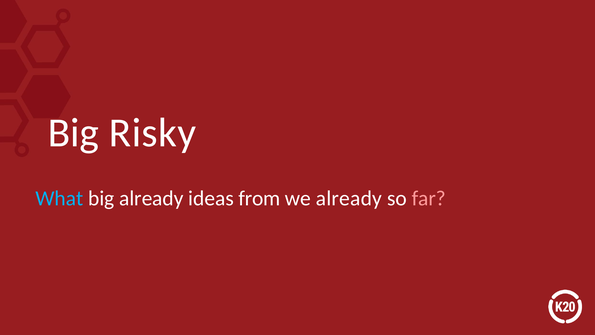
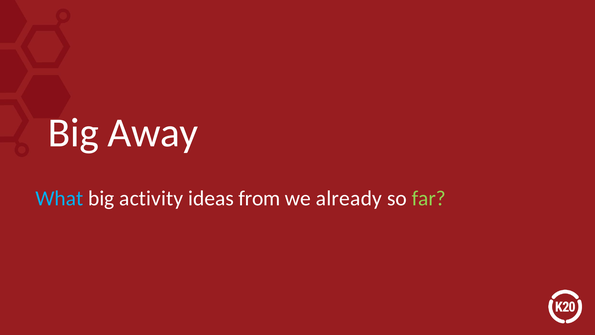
Risky: Risky -> Away
big already: already -> activity
far colour: pink -> light green
